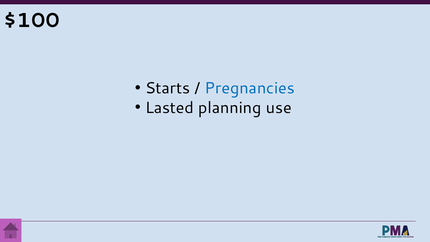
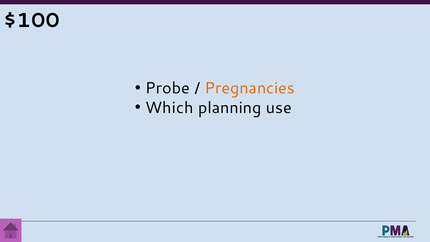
Starts: Starts -> Probe
Pregnancies colour: blue -> orange
Lasted: Lasted -> Which
